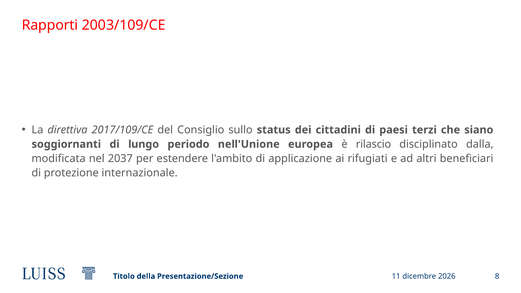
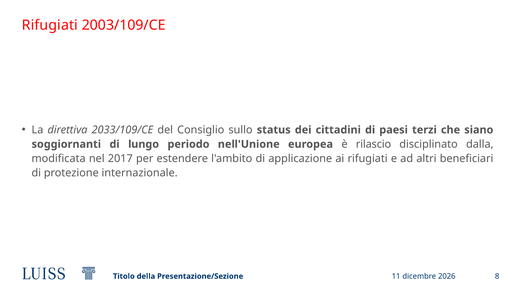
Rapporti at (50, 25): Rapporti -> Rifugiati
2017/109/CE: 2017/109/CE -> 2033/109/CE
2037: 2037 -> 2017
